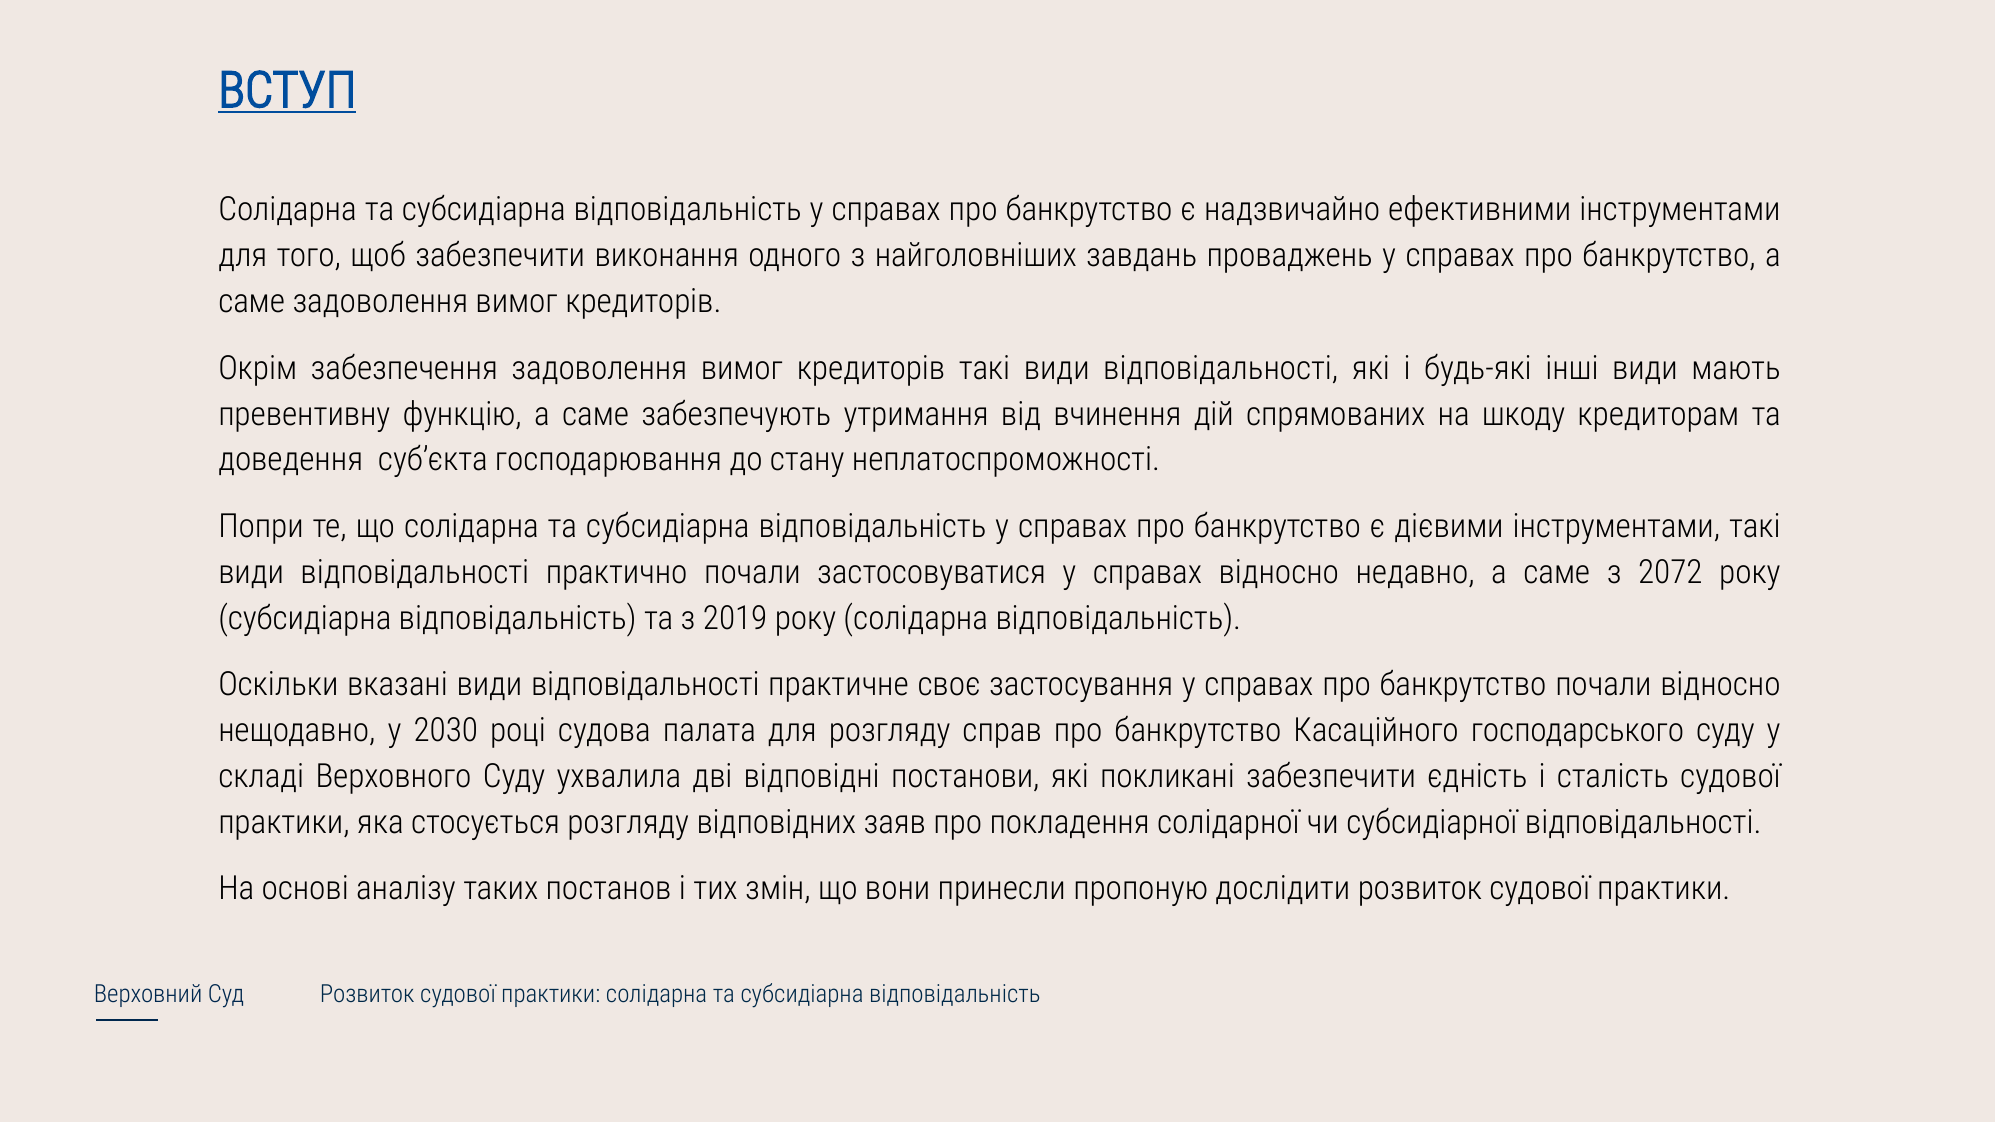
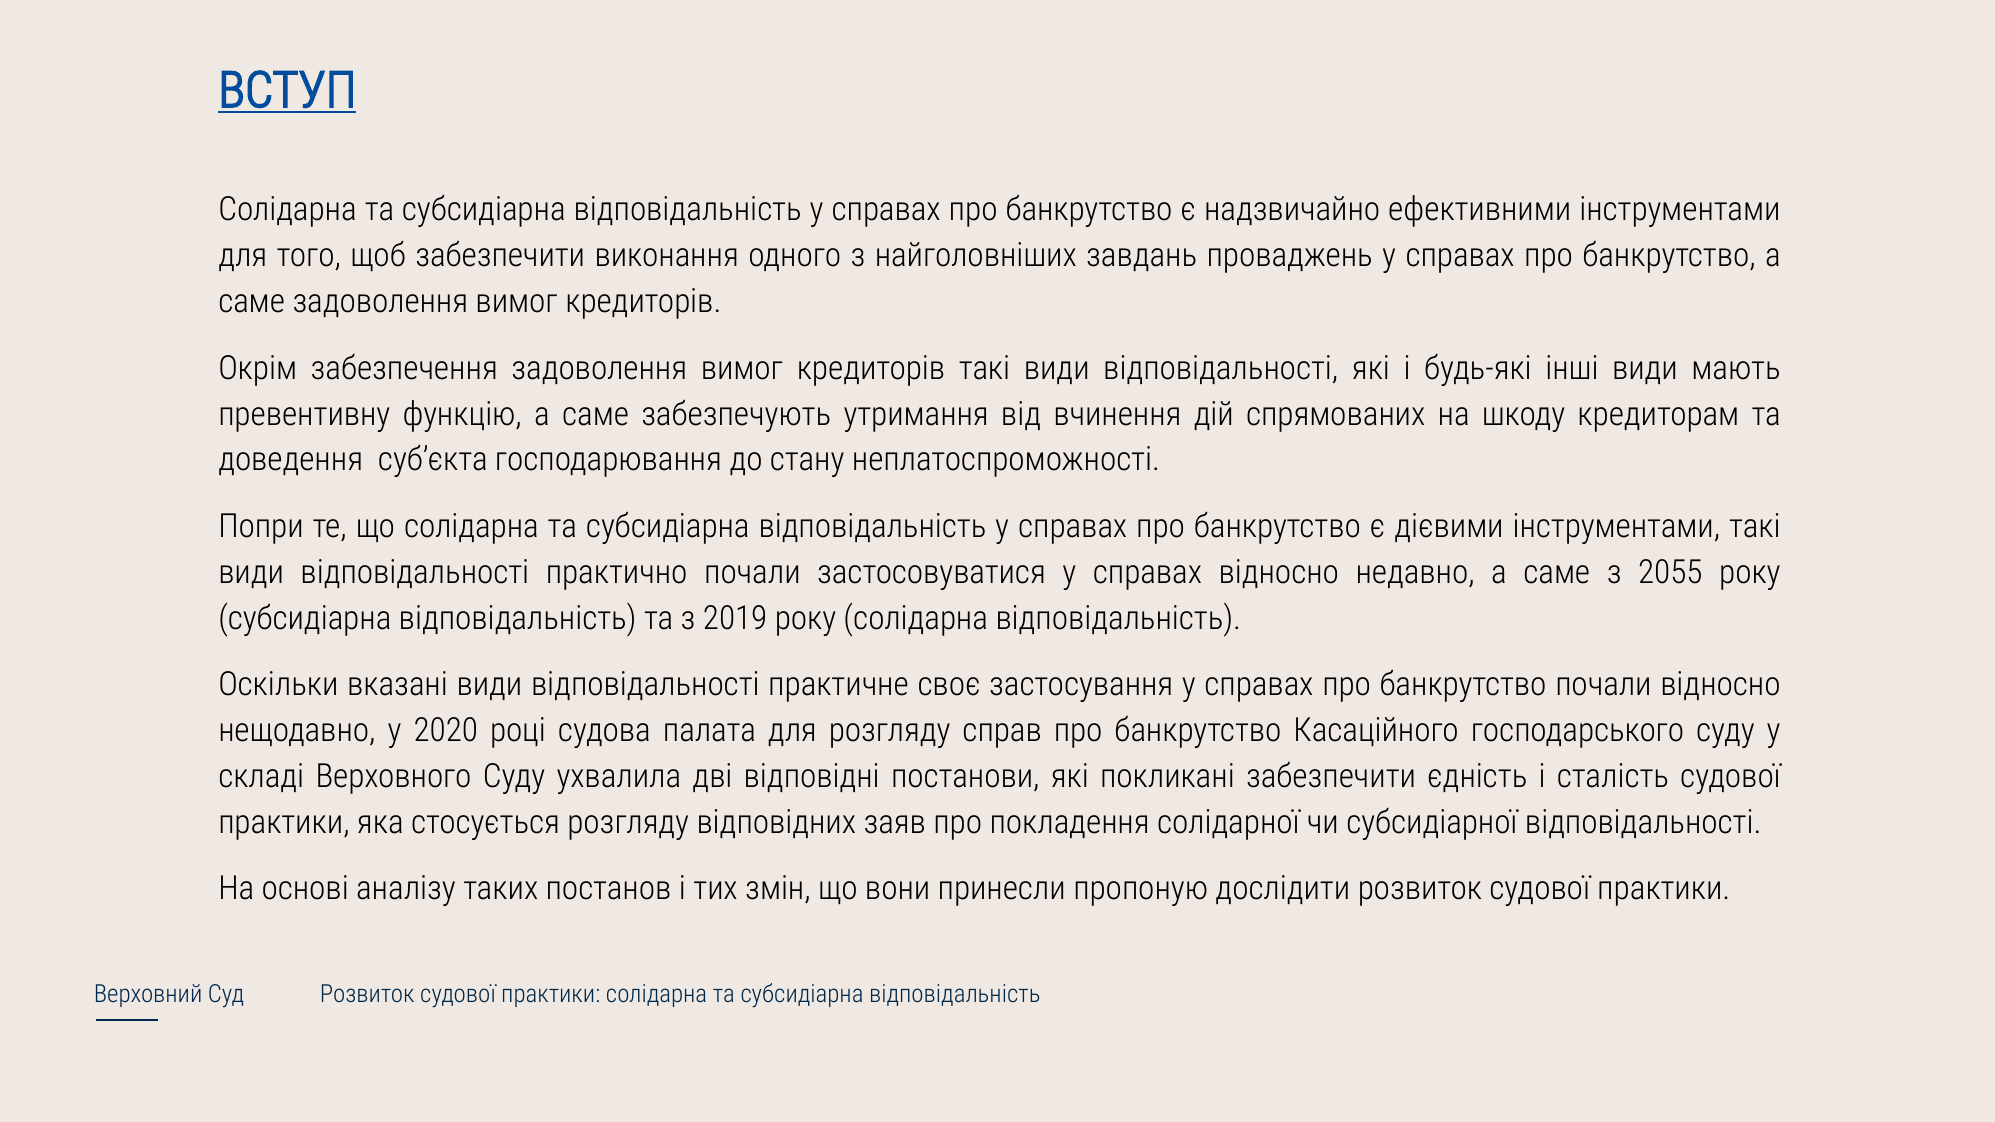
2072: 2072 -> 2055
2030: 2030 -> 2020
